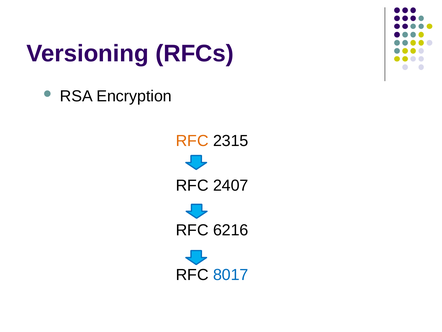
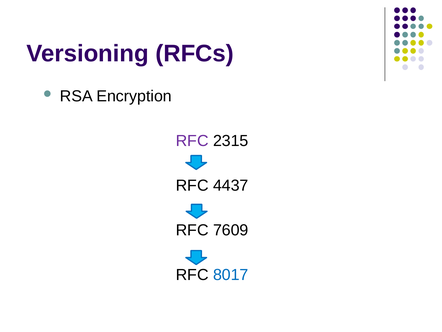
RFC at (192, 141) colour: orange -> purple
2407: 2407 -> 4437
6216: 6216 -> 7609
